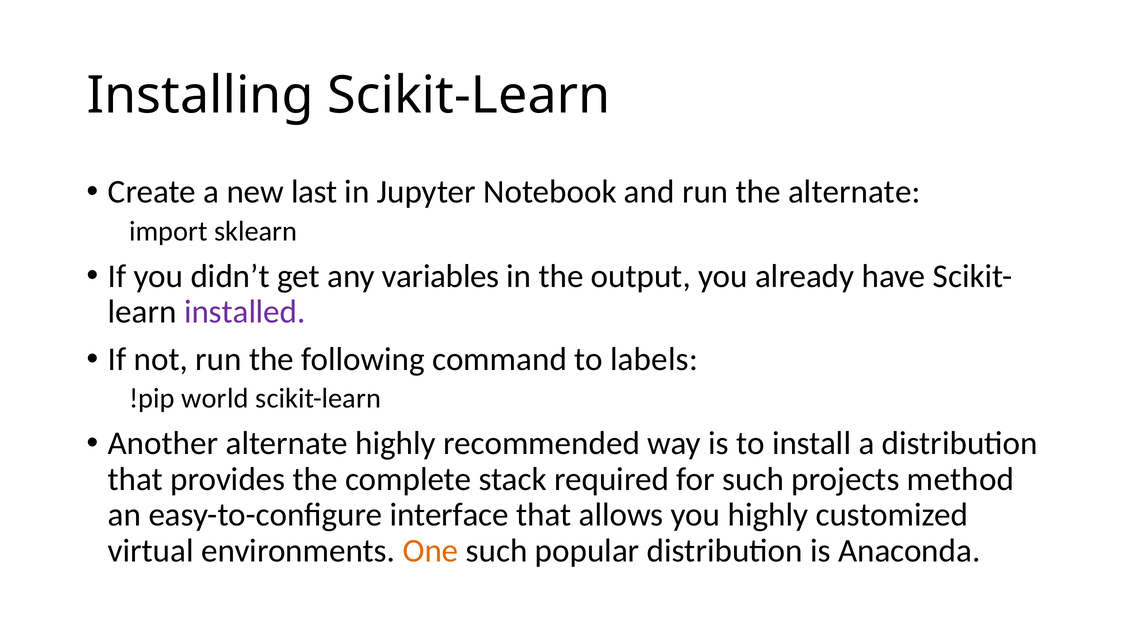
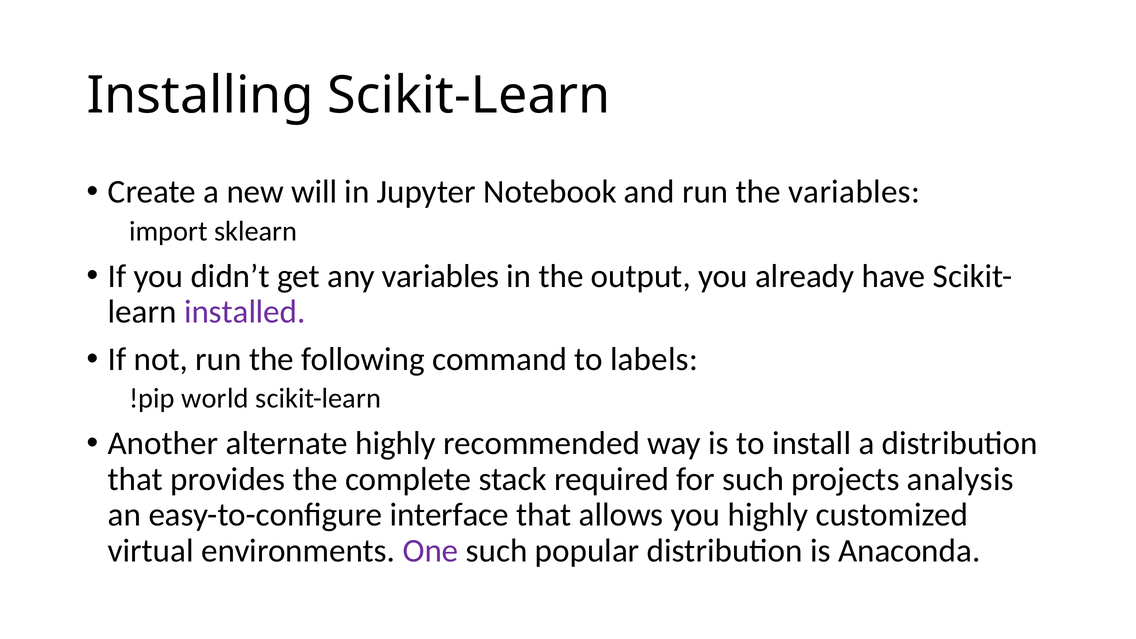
last: last -> will
the alternate: alternate -> variables
method: method -> analysis
One colour: orange -> purple
